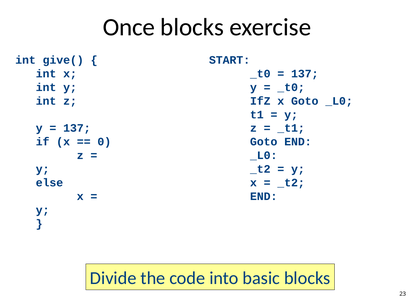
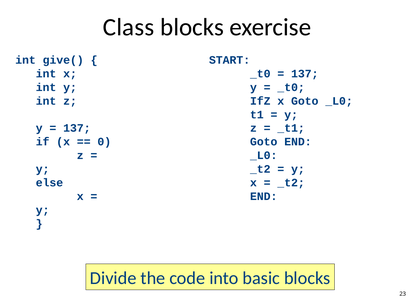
Once: Once -> Class
